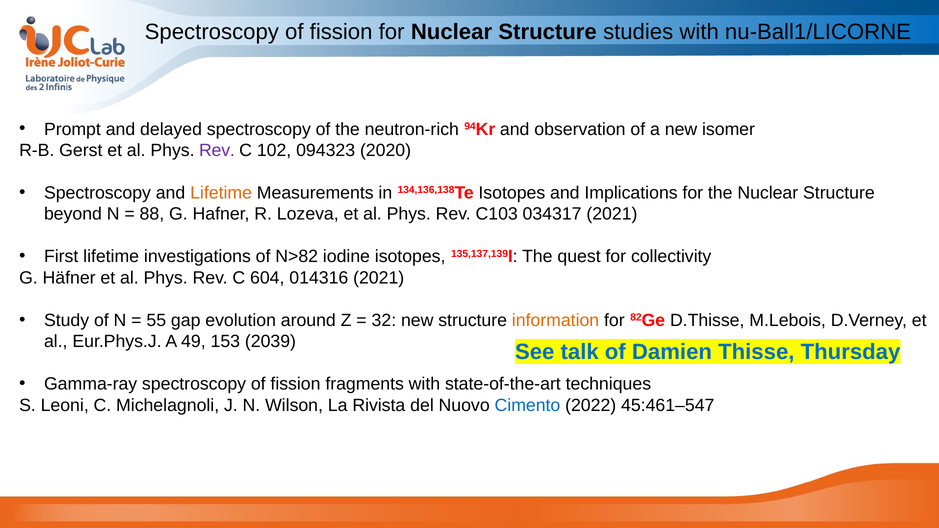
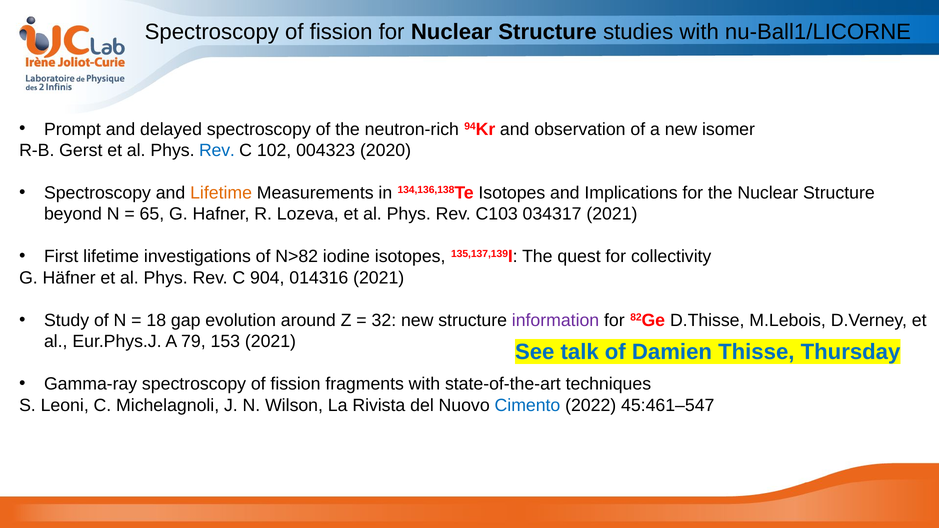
Rev at (217, 150) colour: purple -> blue
094323: 094323 -> 004323
88: 88 -> 65
604: 604 -> 904
55: 55 -> 18
information colour: orange -> purple
49: 49 -> 79
153 2039: 2039 -> 2021
